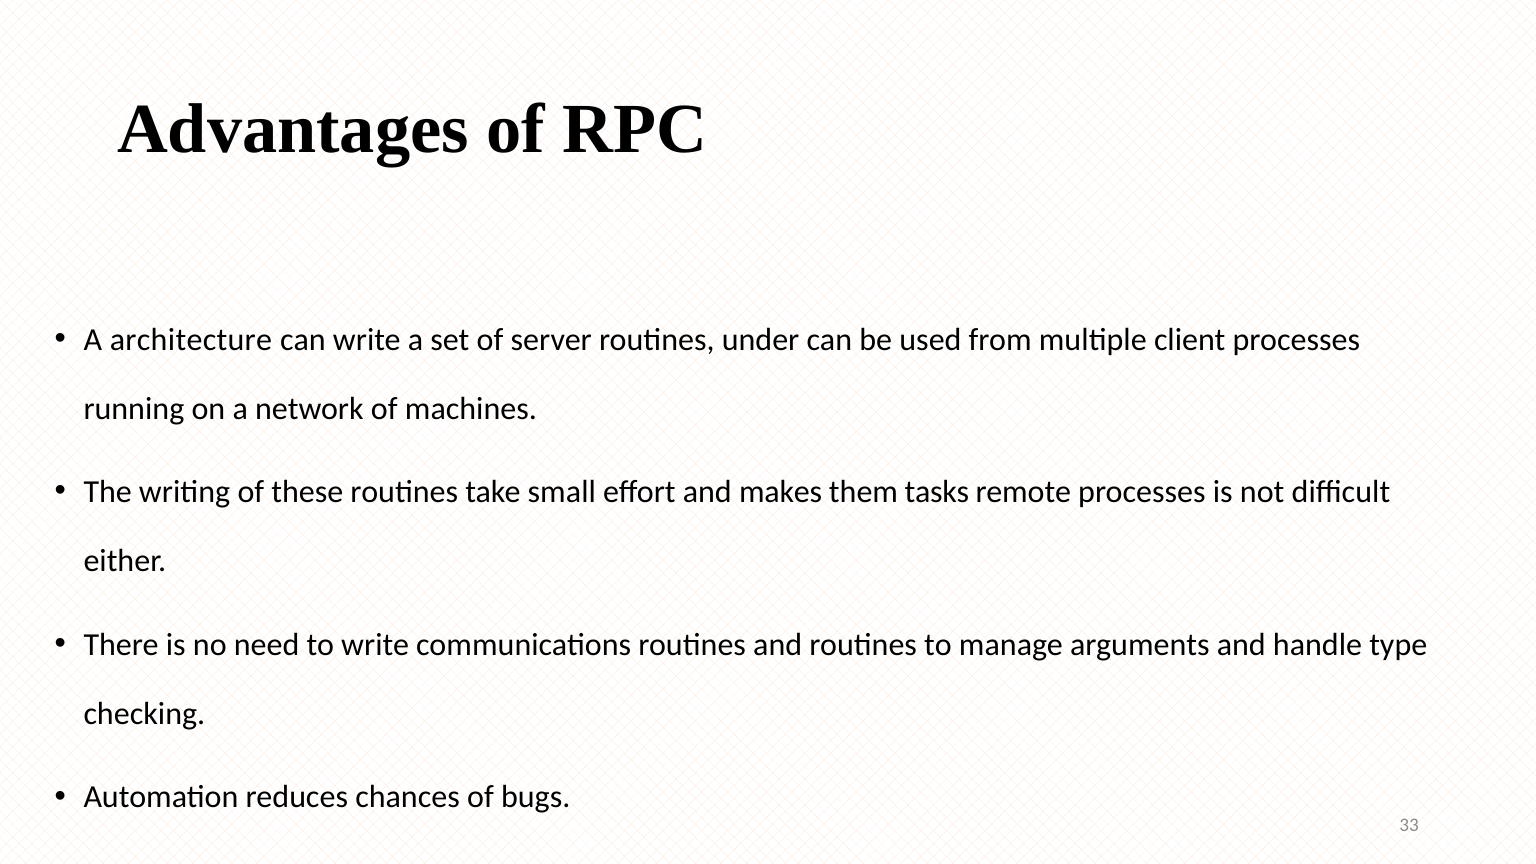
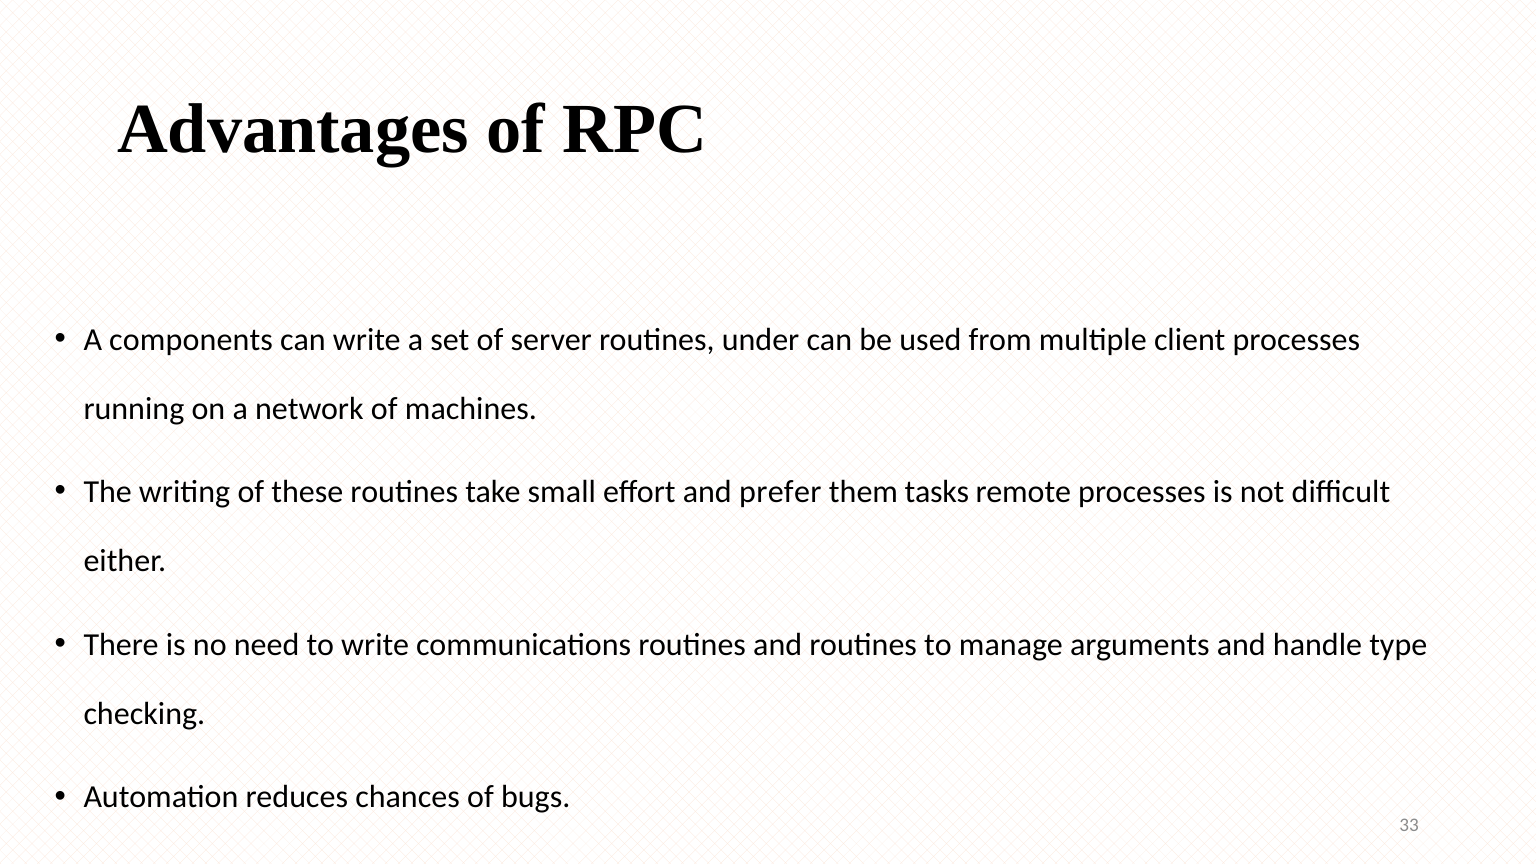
architecture: architecture -> components
makes: makes -> prefer
